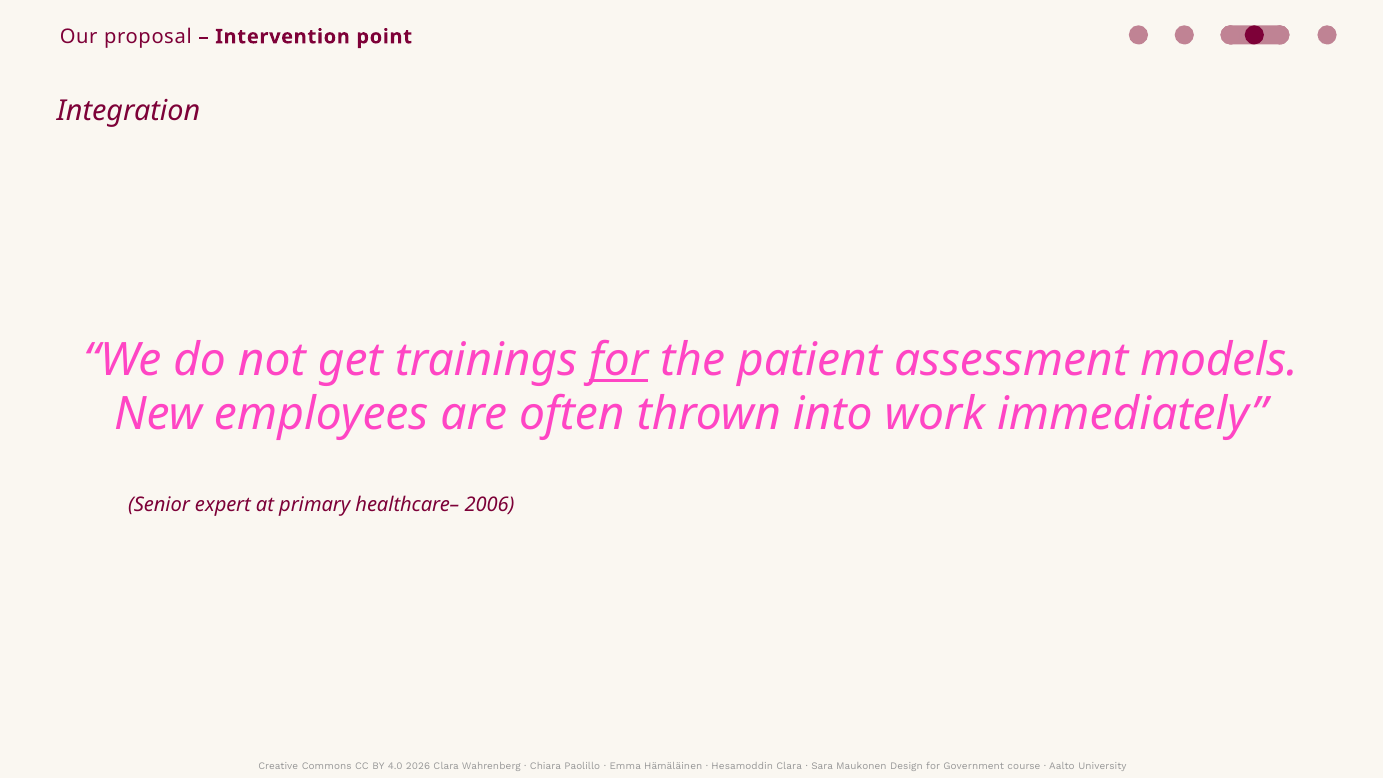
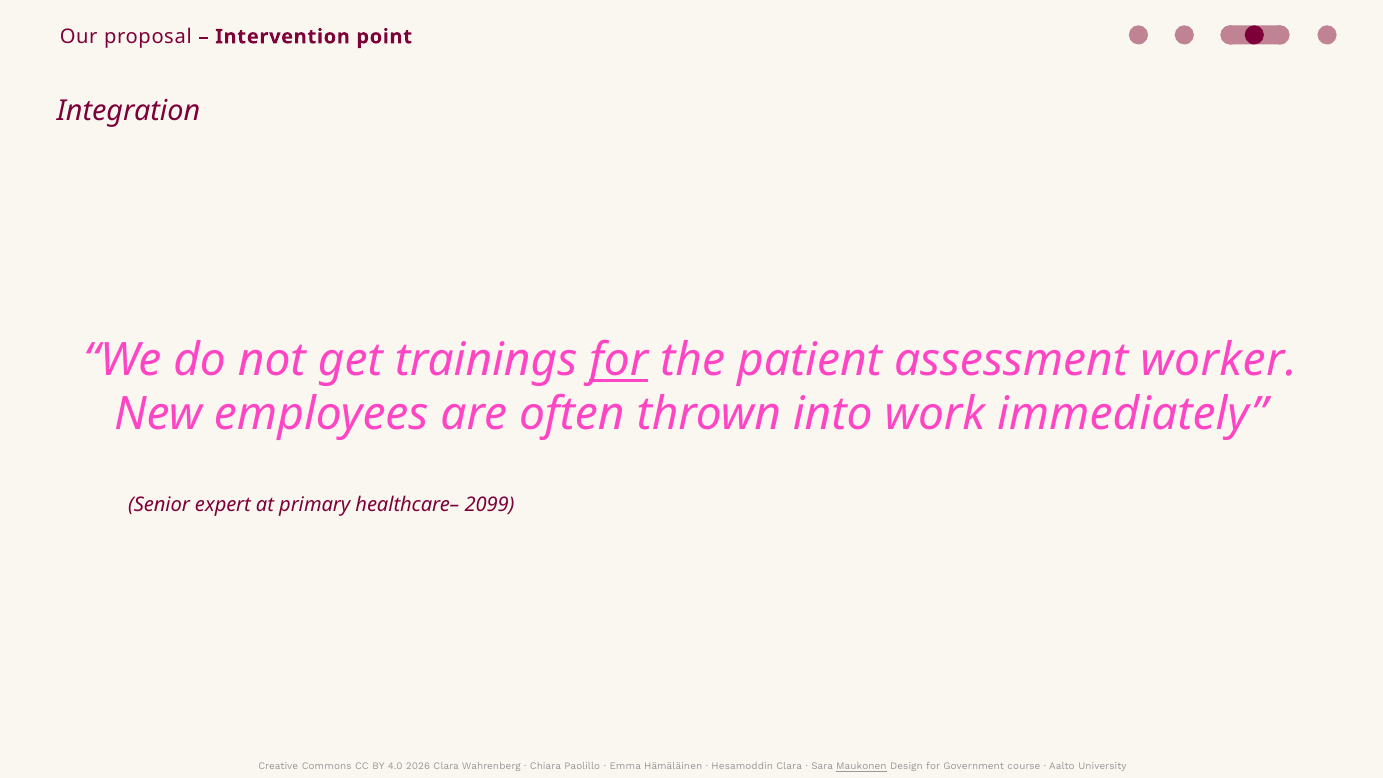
models: models -> worker
2006: 2006 -> 2099
Maukonen underline: none -> present
